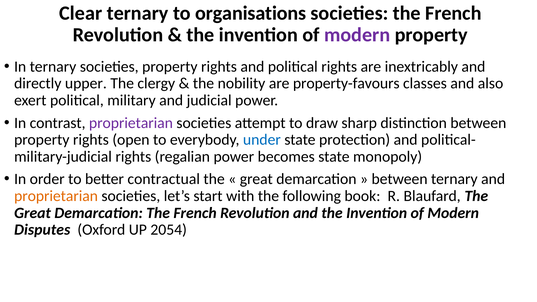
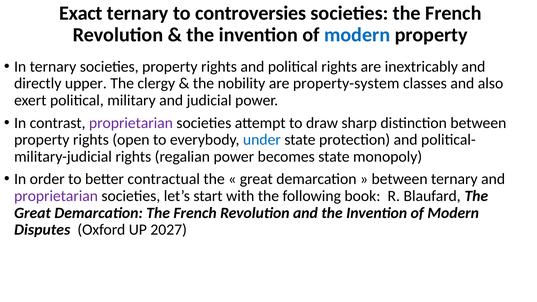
Clear: Clear -> Exact
organisations: organisations -> controversies
modern at (357, 35) colour: purple -> blue
property-favours: property-favours -> property-system
proprietarian at (56, 196) colour: orange -> purple
2054: 2054 -> 2027
